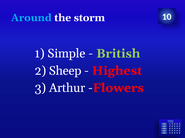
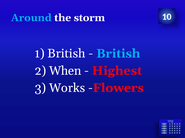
1 Simple: Simple -> British
British at (118, 54) colour: light green -> light blue
Sheep: Sheep -> When
Arthur: Arthur -> Works
